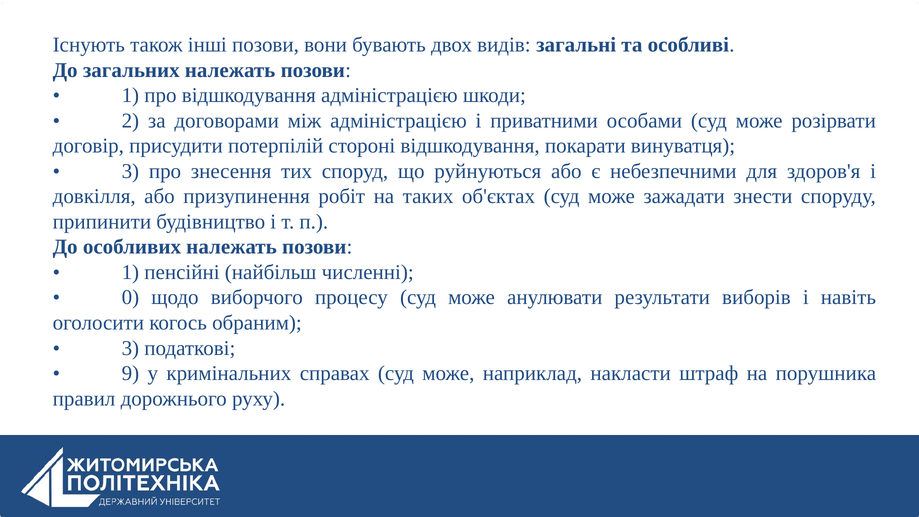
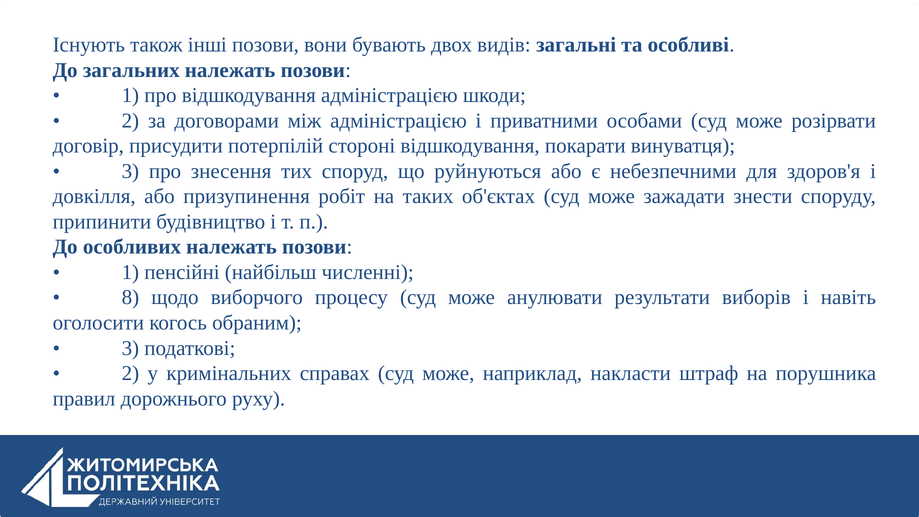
0: 0 -> 8
9 at (130, 373): 9 -> 2
